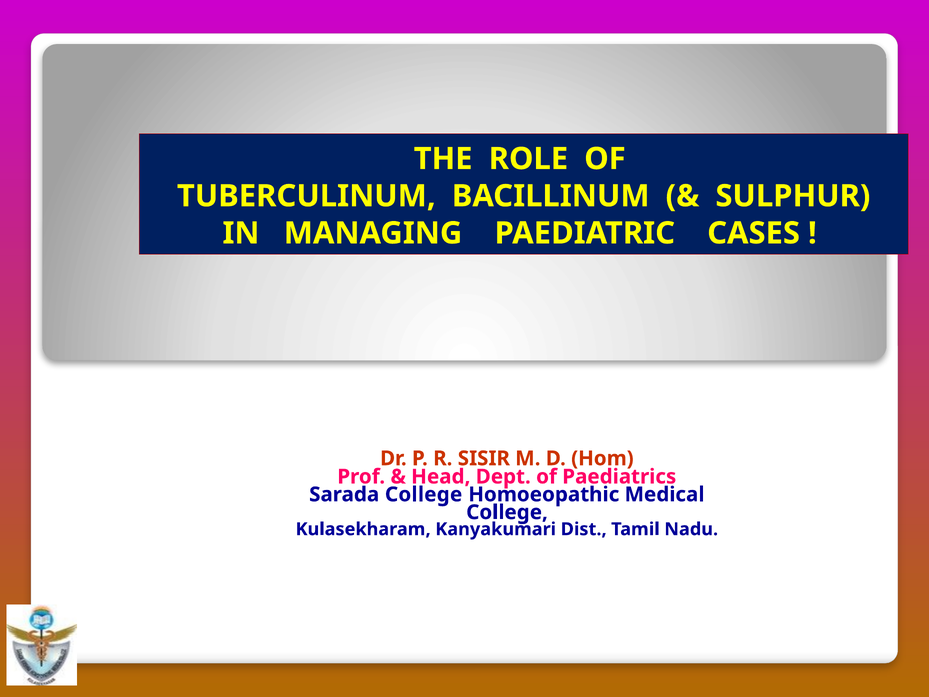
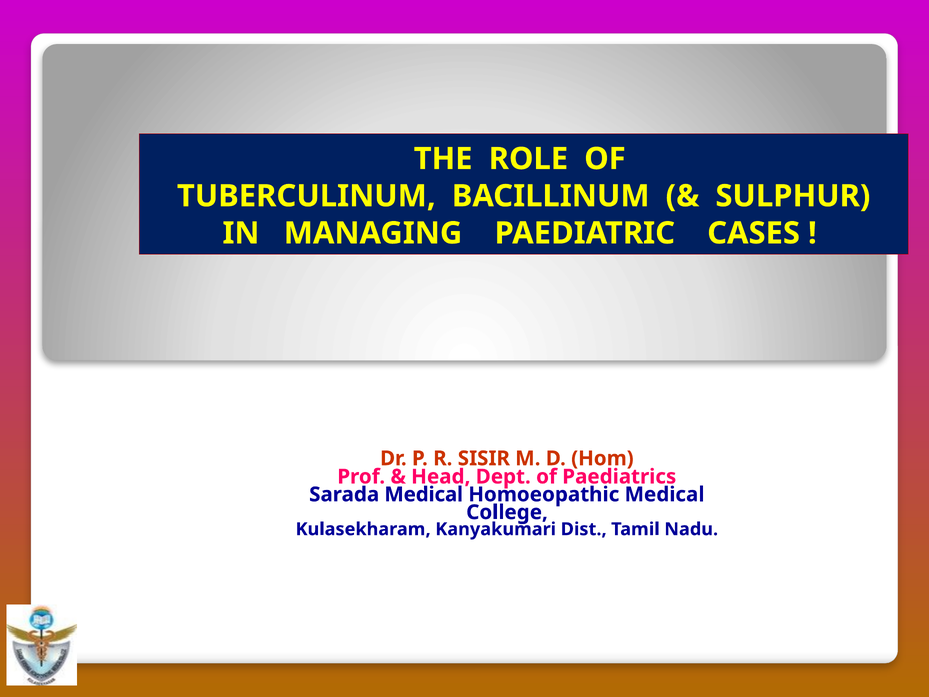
Sarada College: College -> Medical
